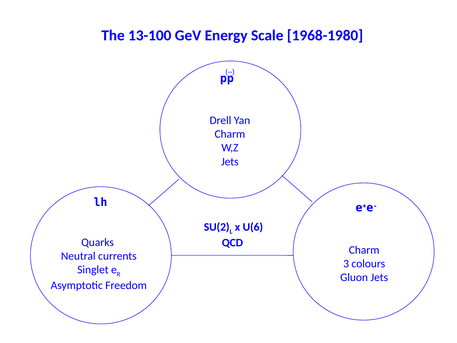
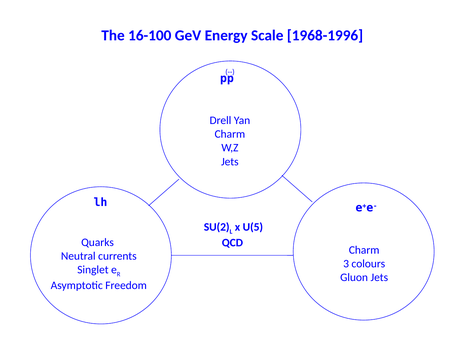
13-100: 13-100 -> 16-100
1968-1980: 1968-1980 -> 1968-1996
U(6: U(6 -> U(5
